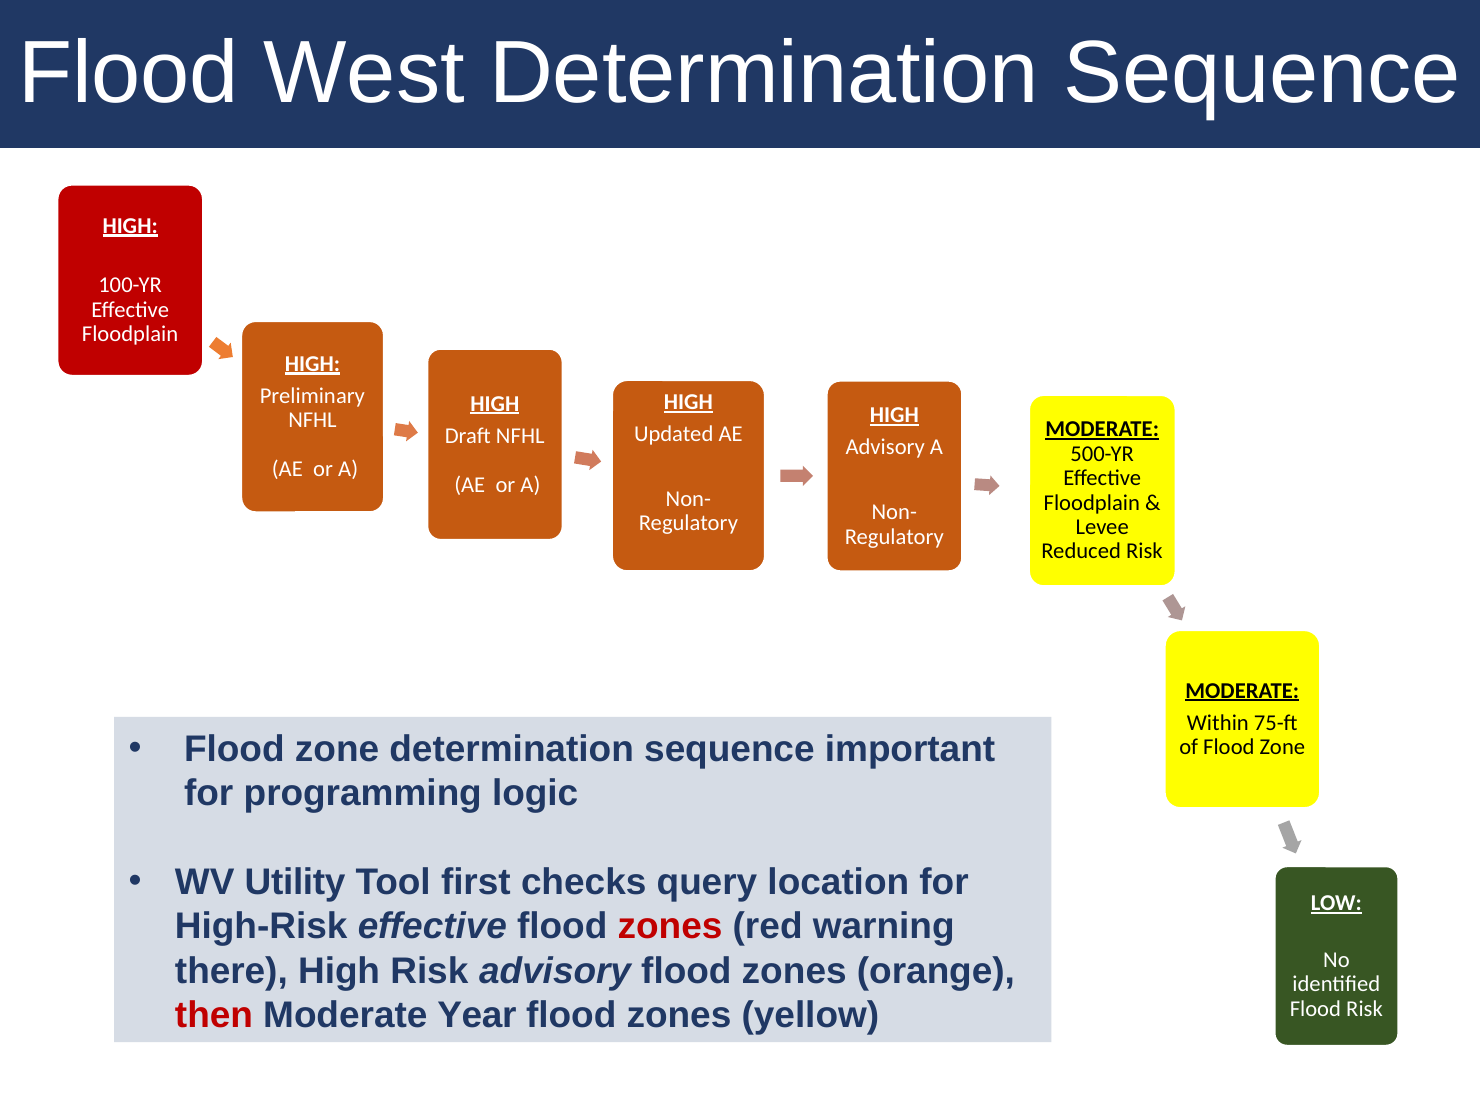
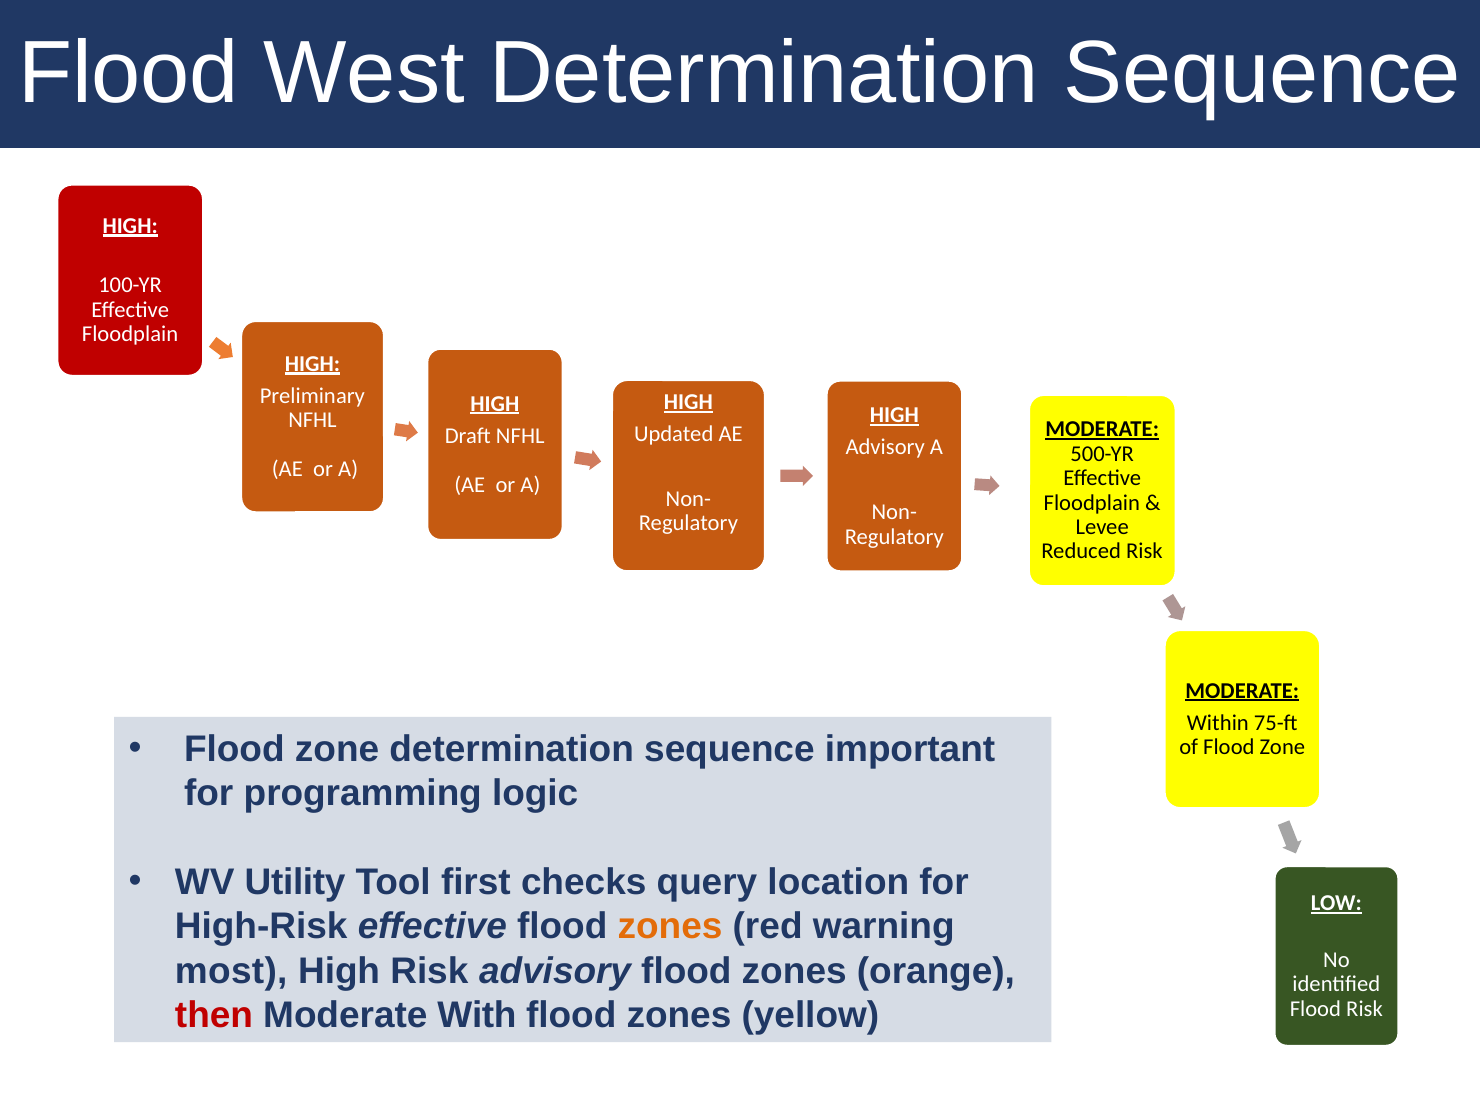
zones at (670, 927) colour: red -> orange
there: there -> most
Year: Year -> With
